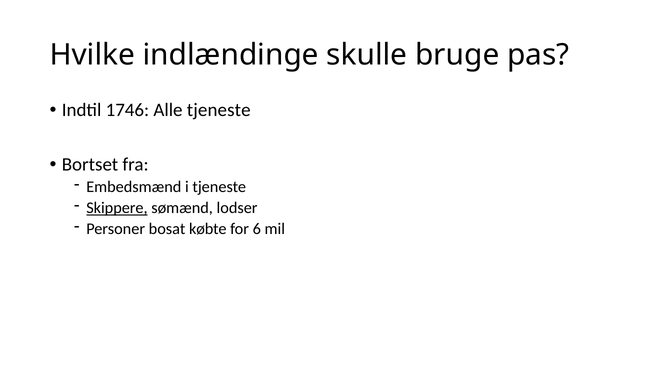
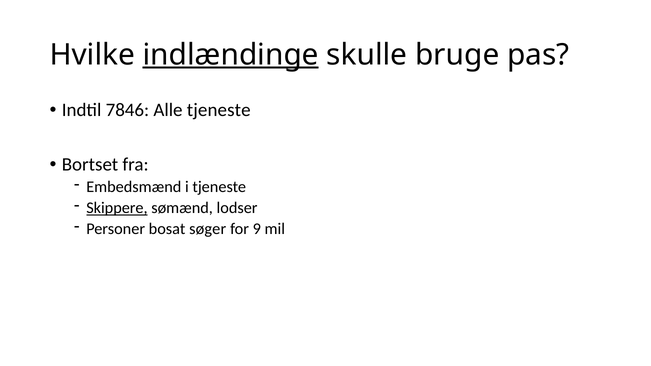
indlændinge underline: none -> present
1746: 1746 -> 7846
købte: købte -> søger
6: 6 -> 9
